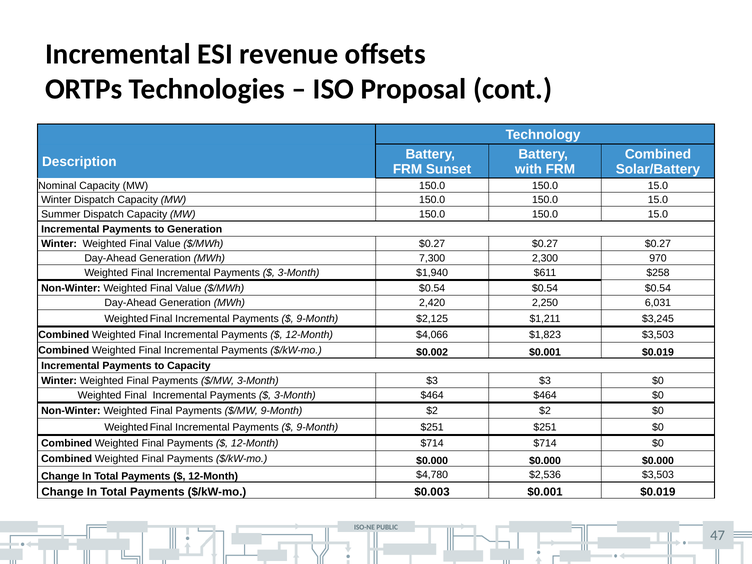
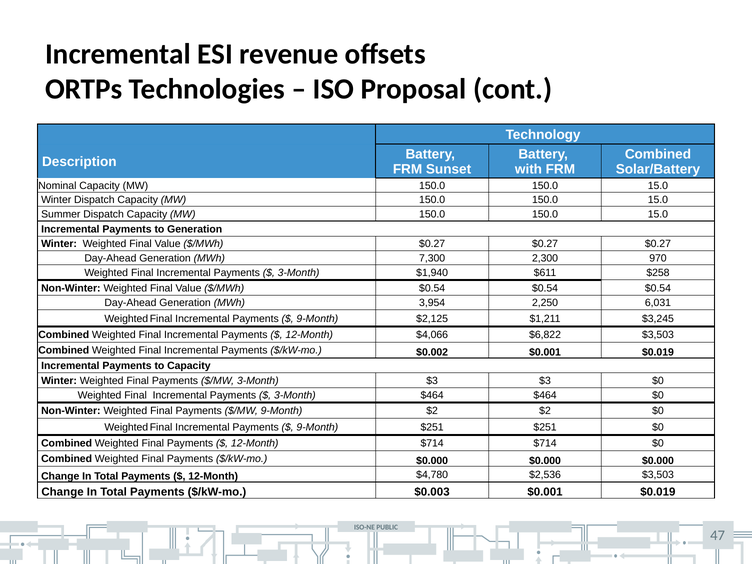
2,420: 2,420 -> 3,954
$1,823: $1,823 -> $6,822
